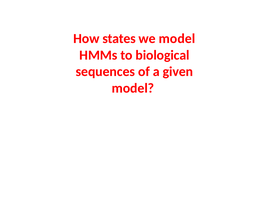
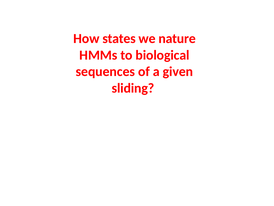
we model: model -> nature
model at (133, 88): model -> sliding
